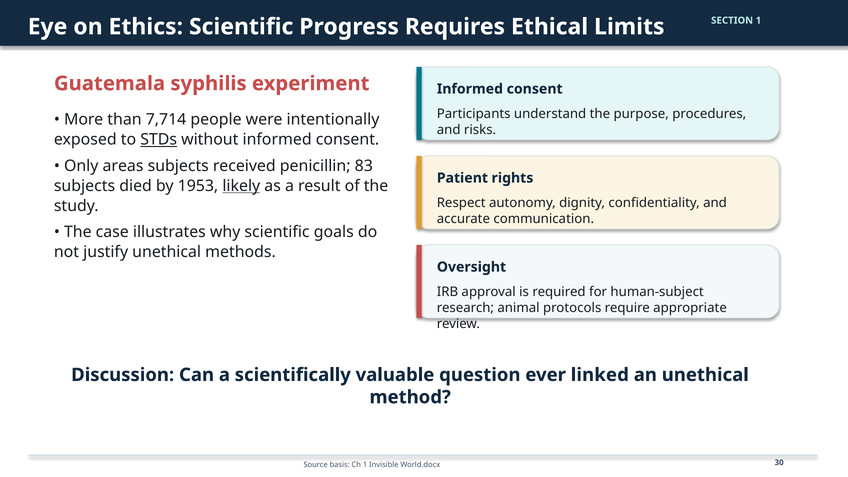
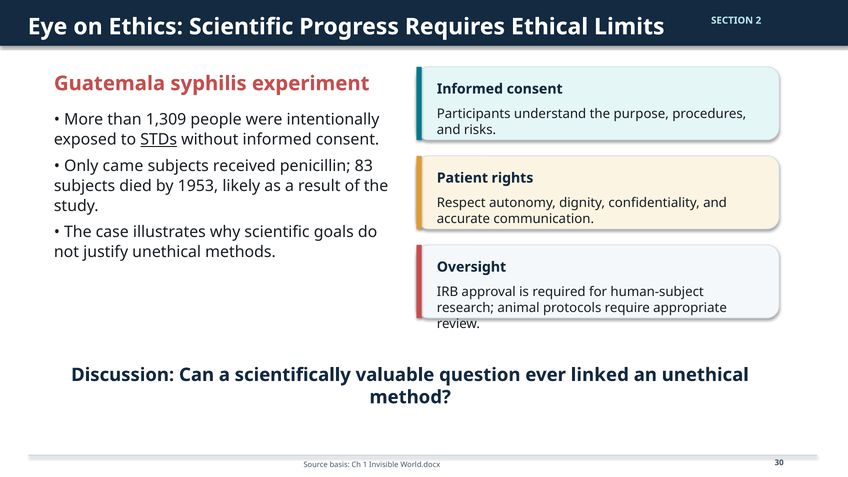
SECTION 1: 1 -> 2
7,714: 7,714 -> 1,309
areas: areas -> came
likely underline: present -> none
